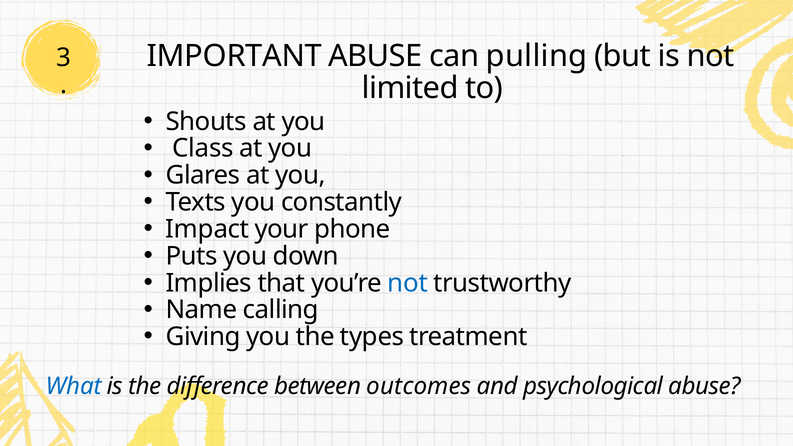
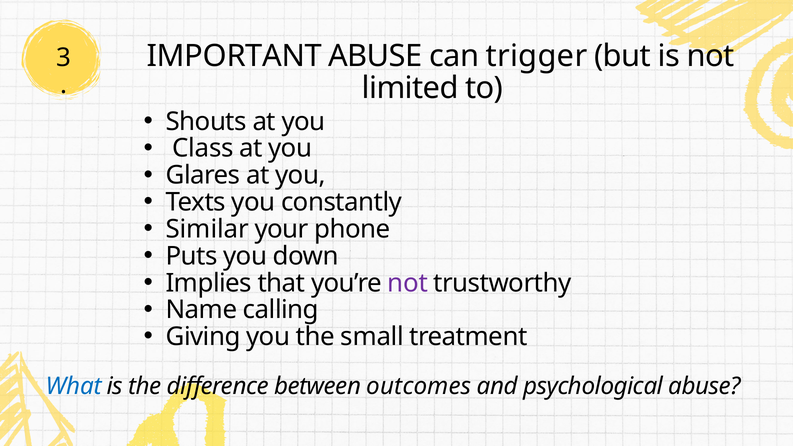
pulling: pulling -> trigger
Impact: Impact -> Similar
not at (408, 283) colour: blue -> purple
types: types -> small
